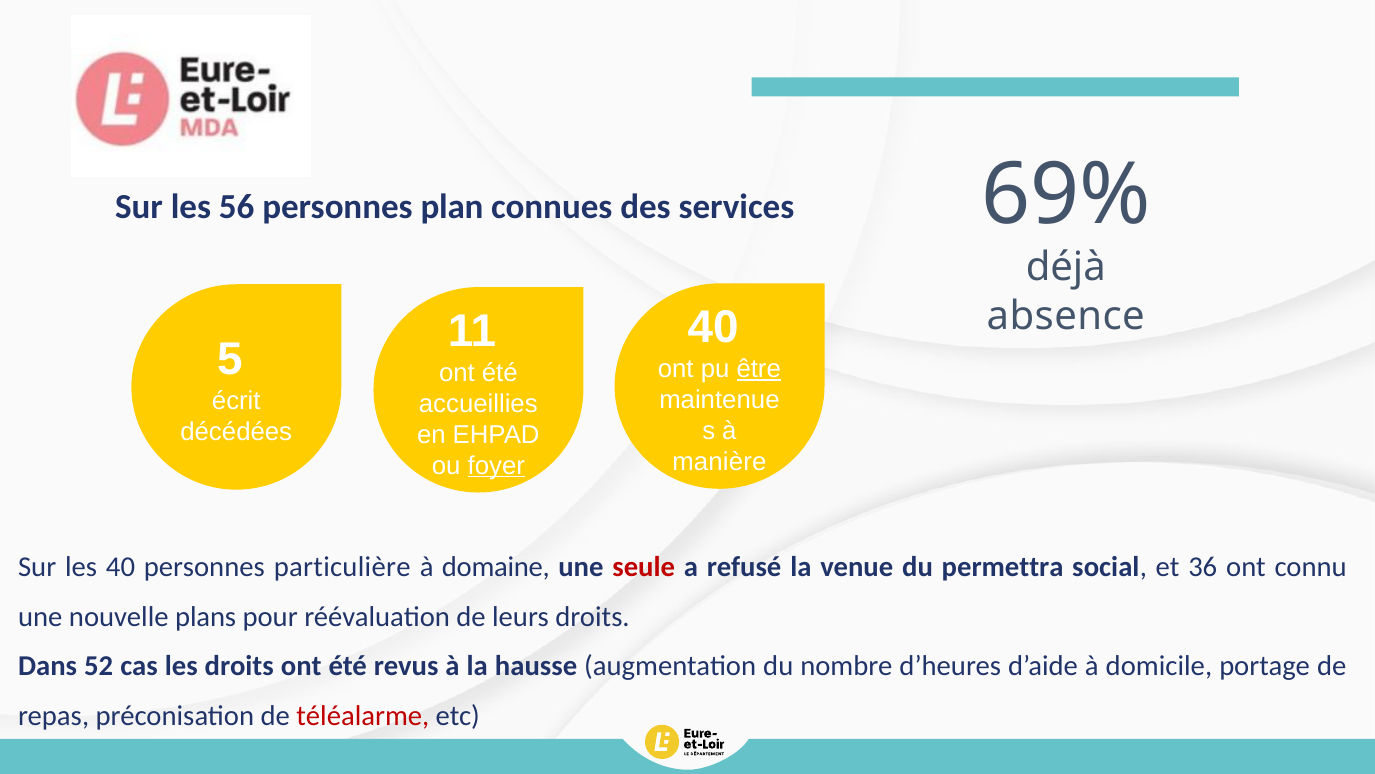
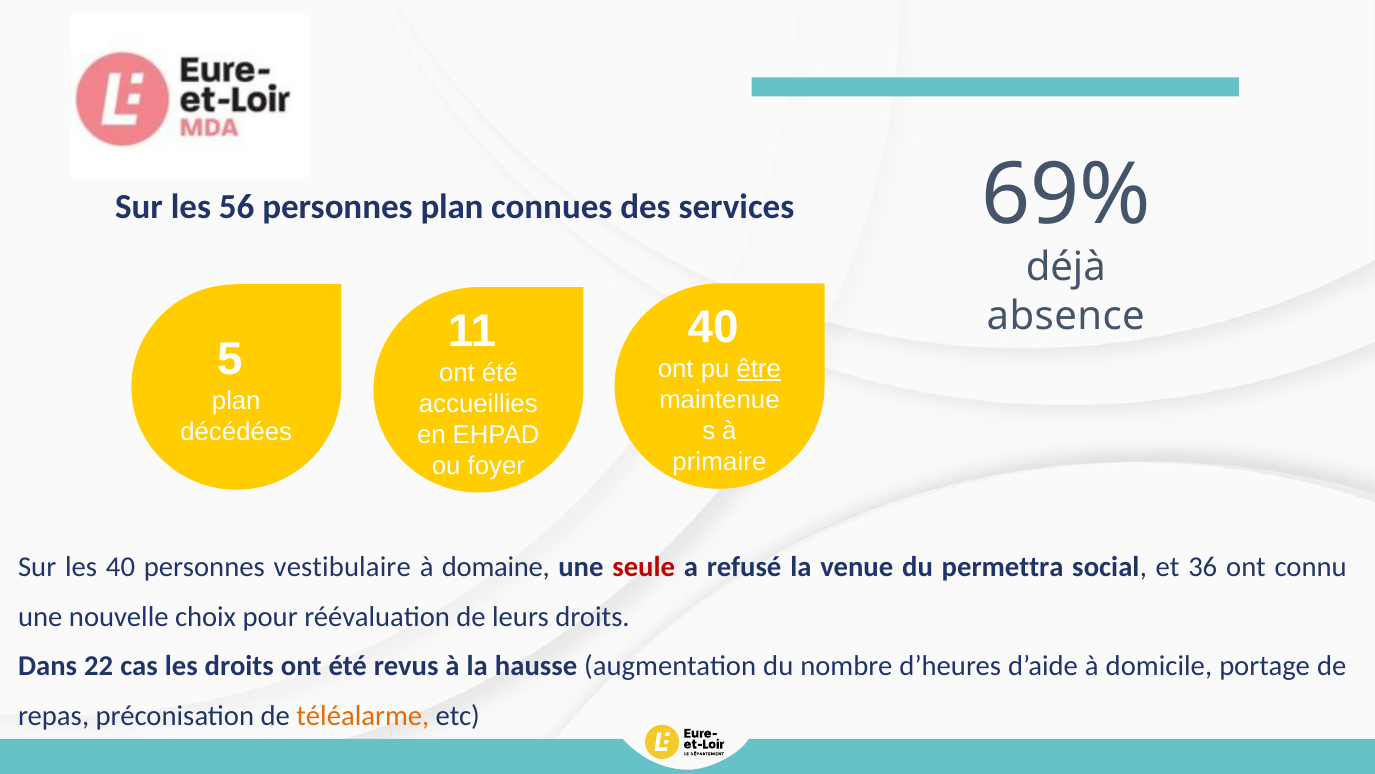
écrit at (236, 400): écrit -> plan
manière: manière -> primaire
foyer underline: present -> none
particulière: particulière -> vestibulaire
plans: plans -> choix
52: 52 -> 22
téléalarme colour: red -> orange
